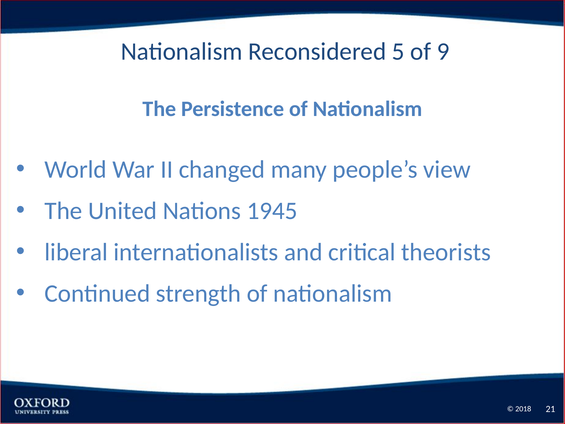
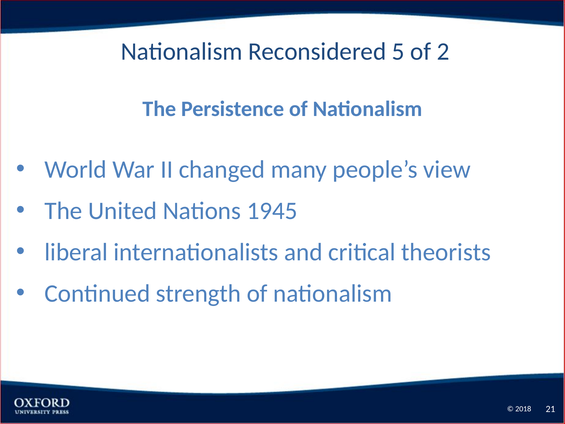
9: 9 -> 2
